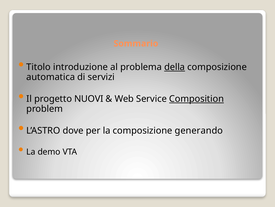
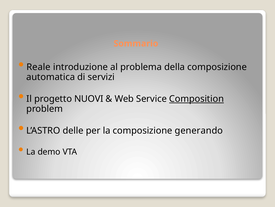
Titolo: Titolo -> Reale
della underline: present -> none
dove: dove -> delle
